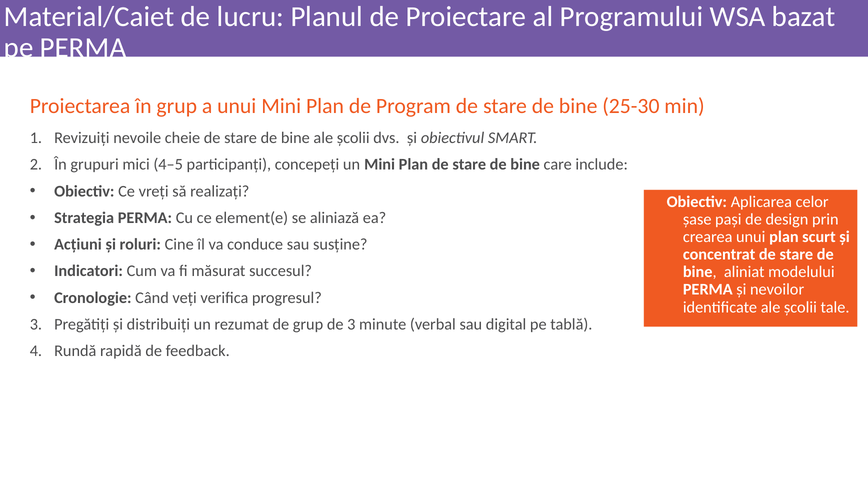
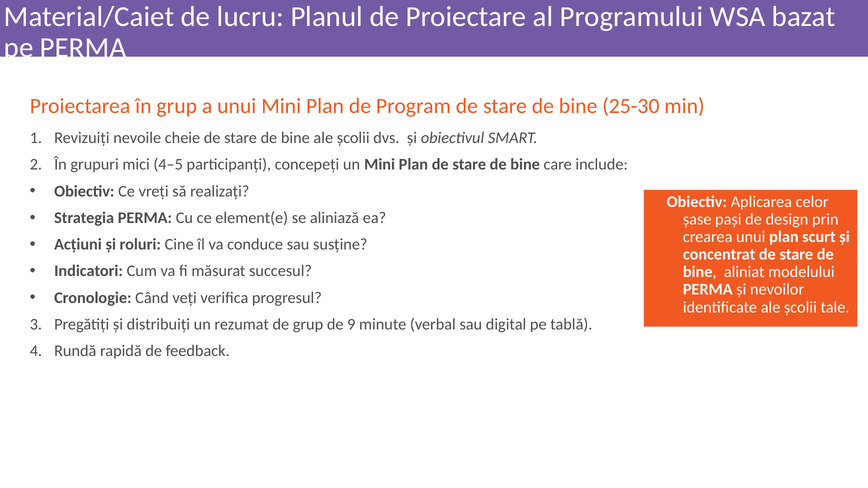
de 3: 3 -> 9
